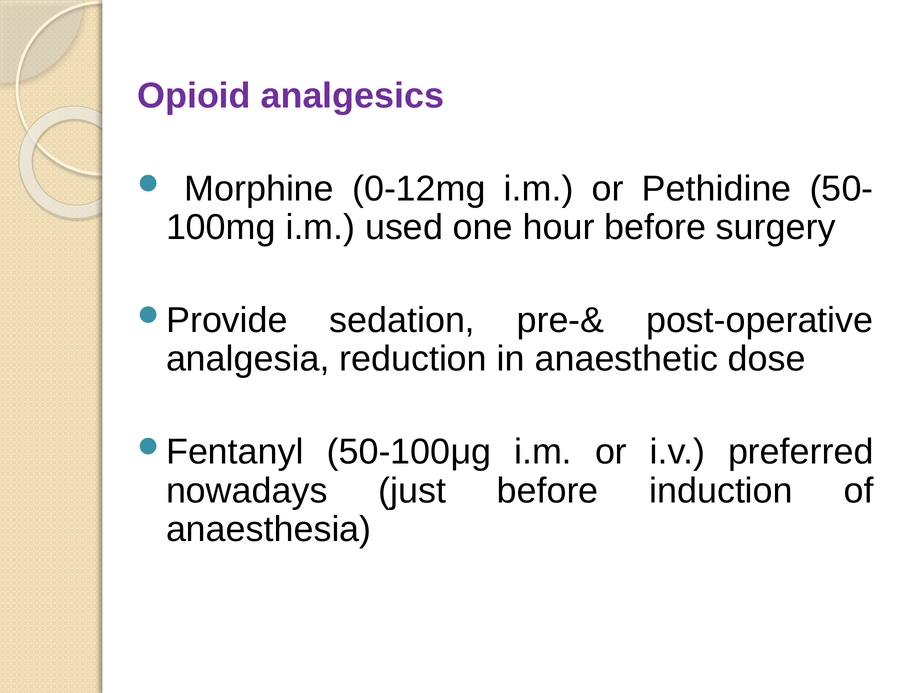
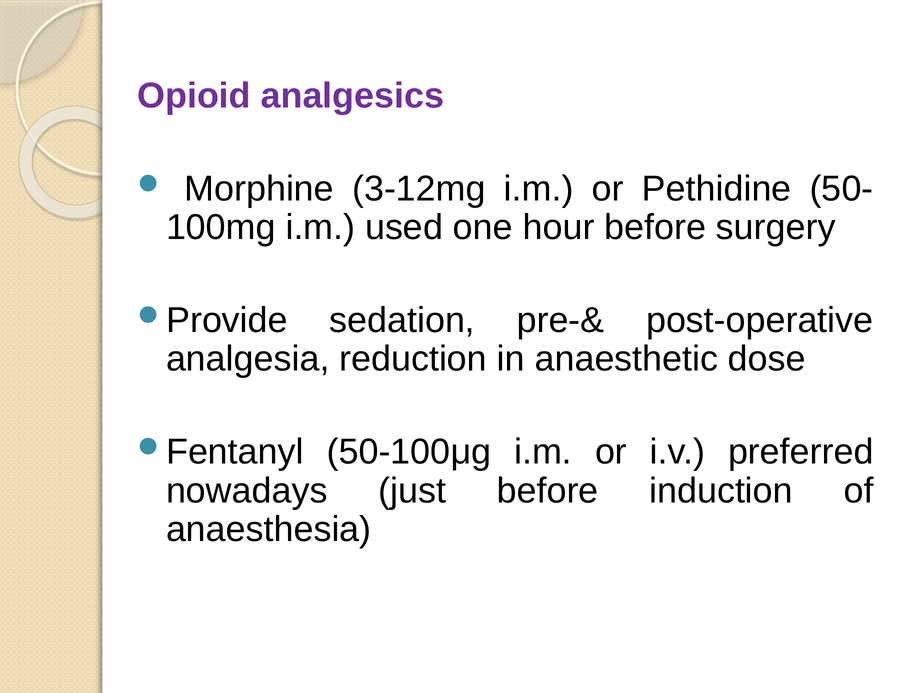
0-12mg: 0-12mg -> 3-12mg
